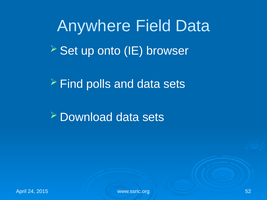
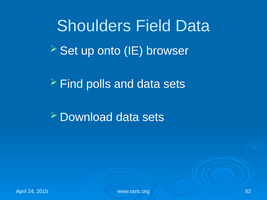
Anywhere: Anywhere -> Shoulders
